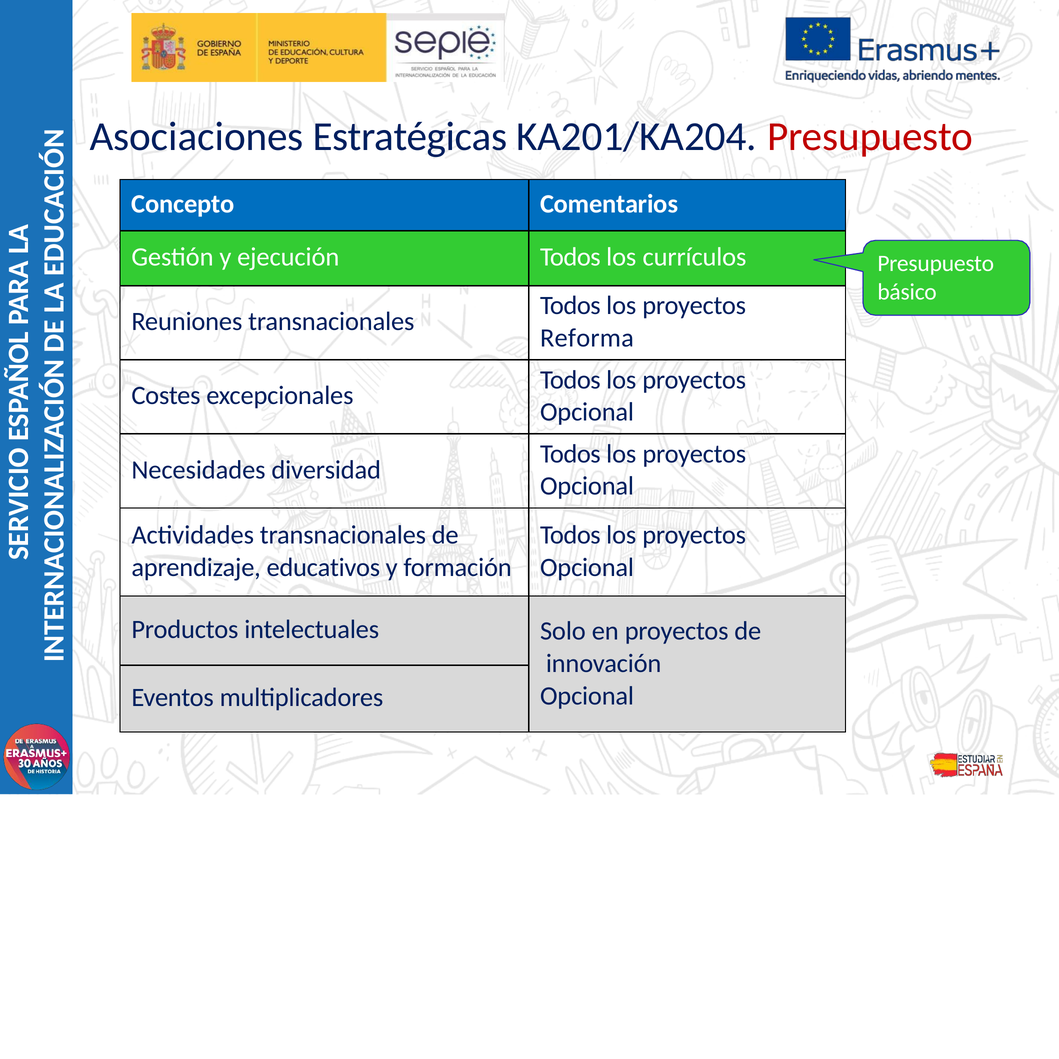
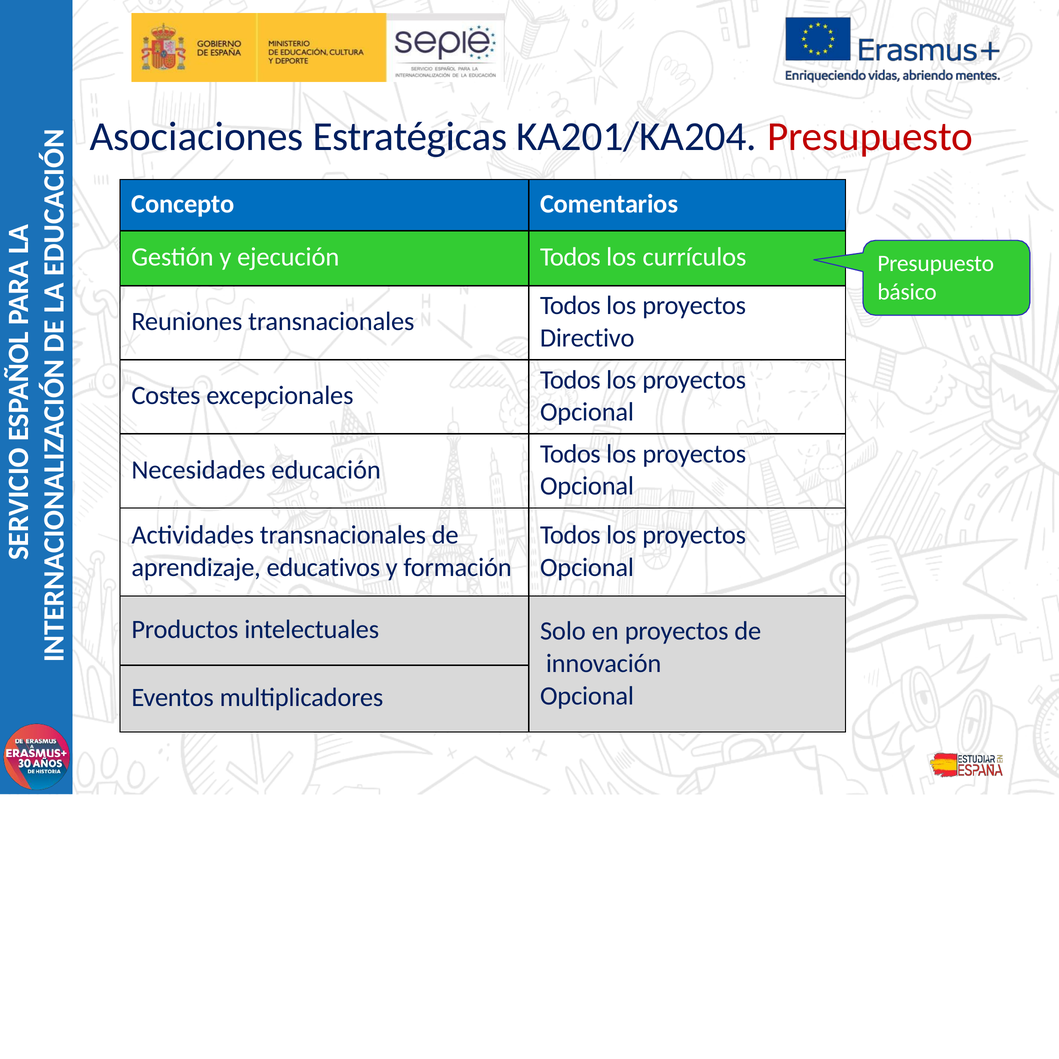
Reforma: Reforma -> Directivo
diversidad: diversidad -> educación
